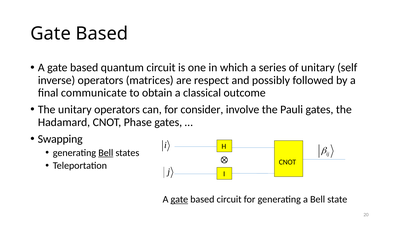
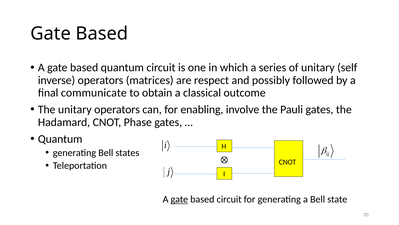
consider: consider -> enabling
Swapping at (60, 139): Swapping -> Quantum
Bell at (106, 152) underline: present -> none
